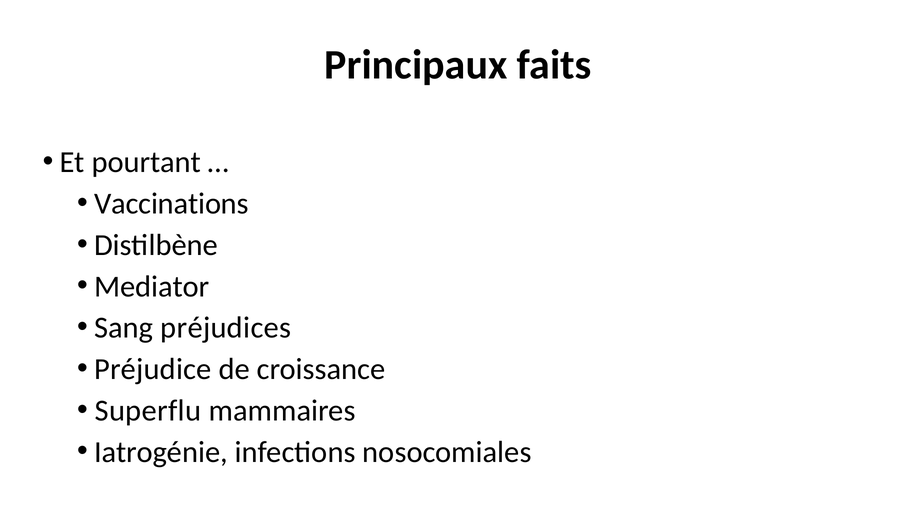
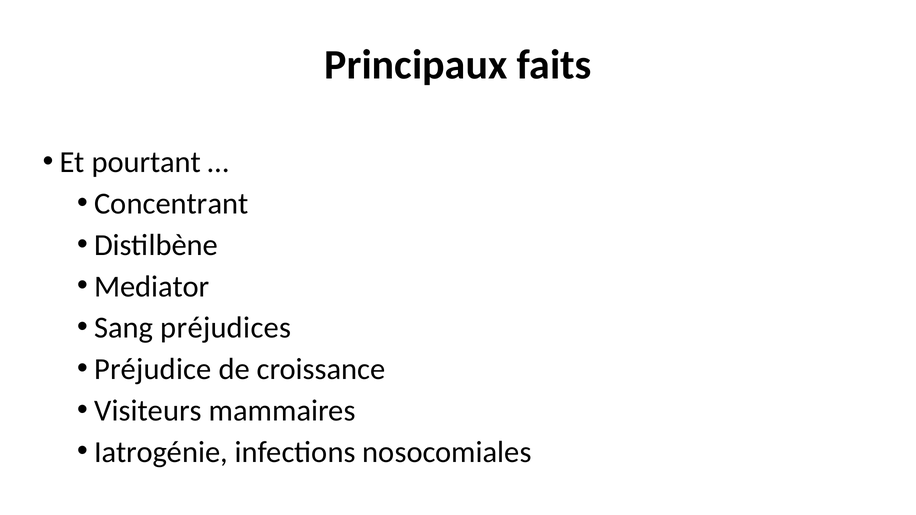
Vaccinations: Vaccinations -> Concentrant
Superflu: Superflu -> Visiteurs
